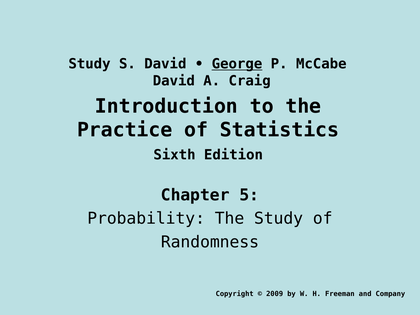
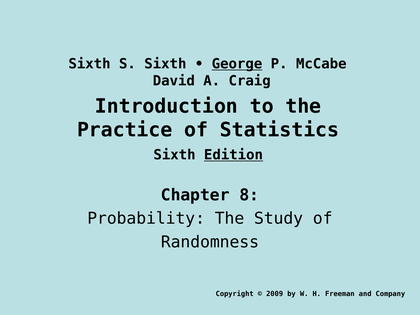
Study at (90, 64): Study -> Sixth
S David: David -> Sixth
Edition underline: none -> present
5: 5 -> 8
